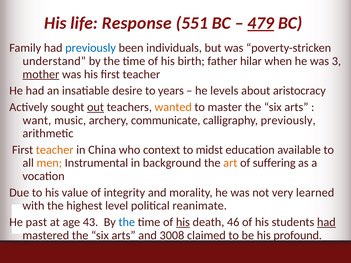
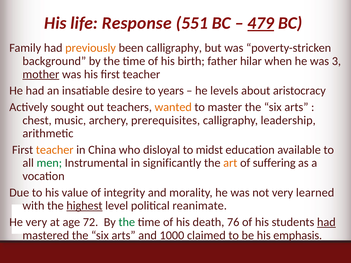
previously at (91, 48) colour: blue -> orange
been individuals: individuals -> calligraphy
understand: understand -> background
out underline: present -> none
want: want -> chest
communicate: communicate -> prerequisites
calligraphy previously: previously -> leadership
context: context -> disloyal
men colour: orange -> green
background: background -> significantly
highest underline: none -> present
He past: past -> very
43: 43 -> 72
the at (127, 222) colour: blue -> green
his at (183, 222) underline: present -> none
46: 46 -> 76
3008: 3008 -> 1000
profound: profound -> emphasis
